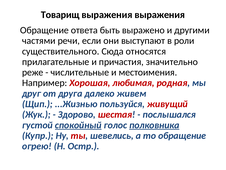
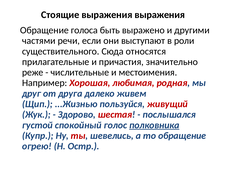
Товарищ: Товарищ -> Стоящие
ответа: ответа -> голоса
спокойный underline: present -> none
